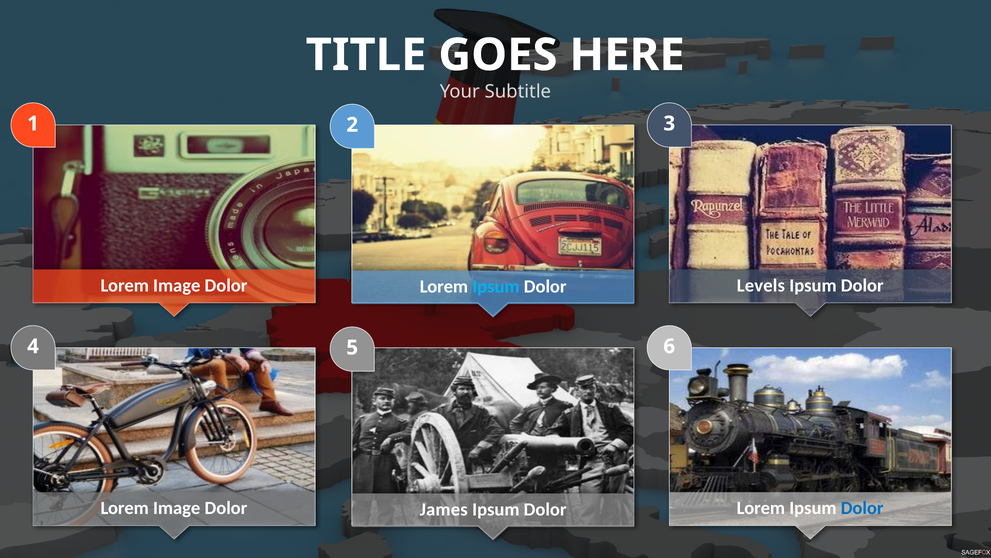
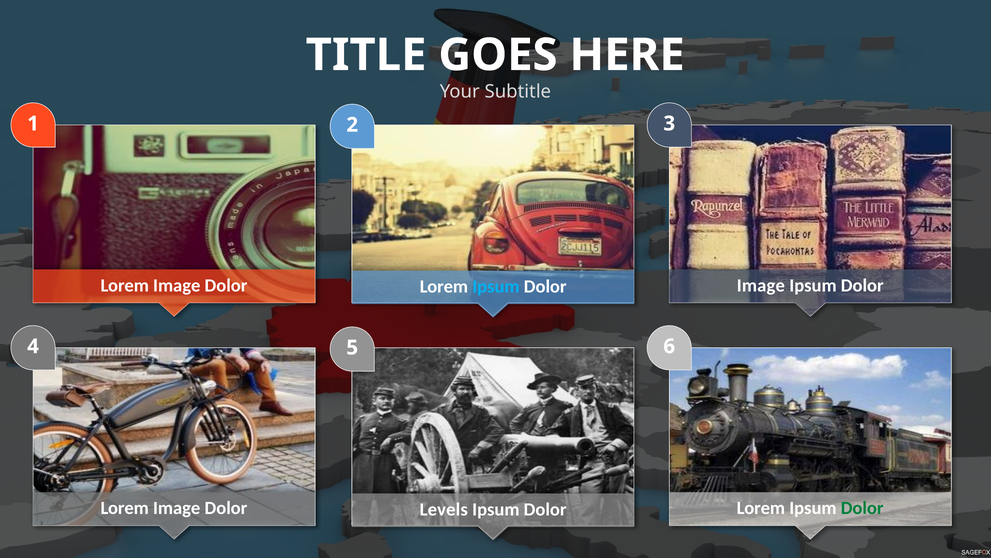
Levels at (761, 285): Levels -> Image
Dolor at (862, 508) colour: blue -> green
James: James -> Levels
